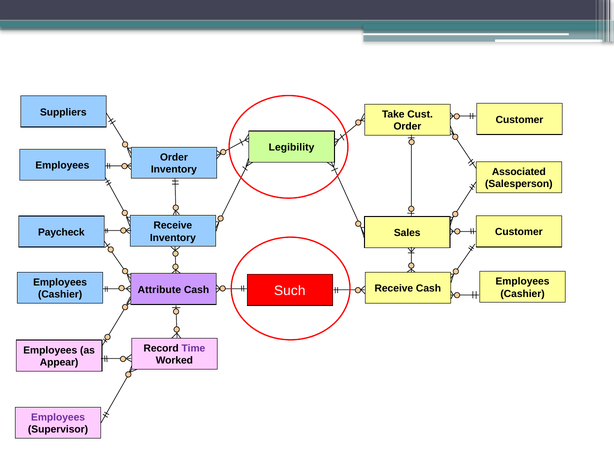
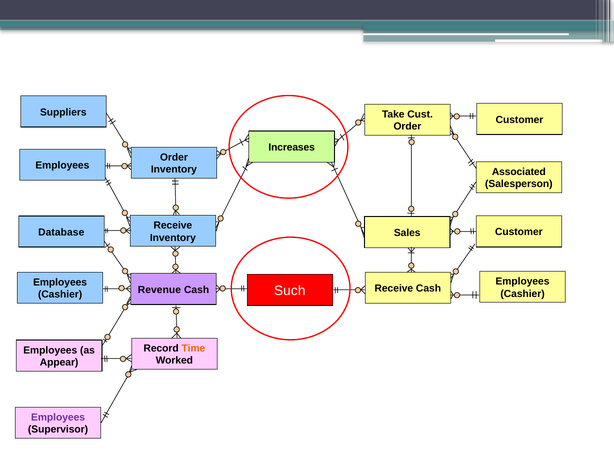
Legibility: Legibility -> Increases
Paycheck: Paycheck -> Database
Attribute: Attribute -> Revenue
Time colour: purple -> orange
